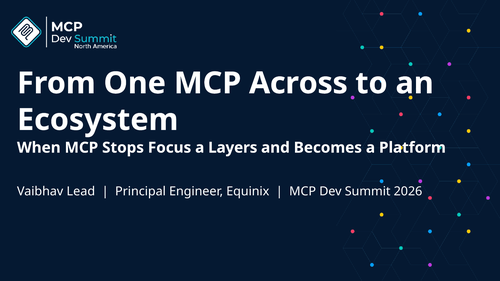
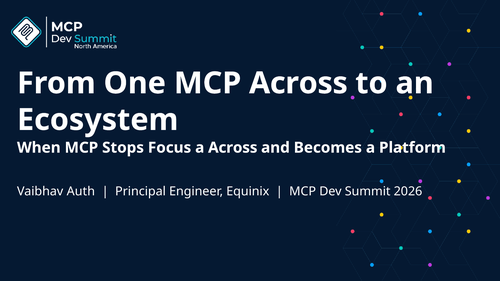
a Layers: Layers -> Across
Lead: Lead -> Auth
